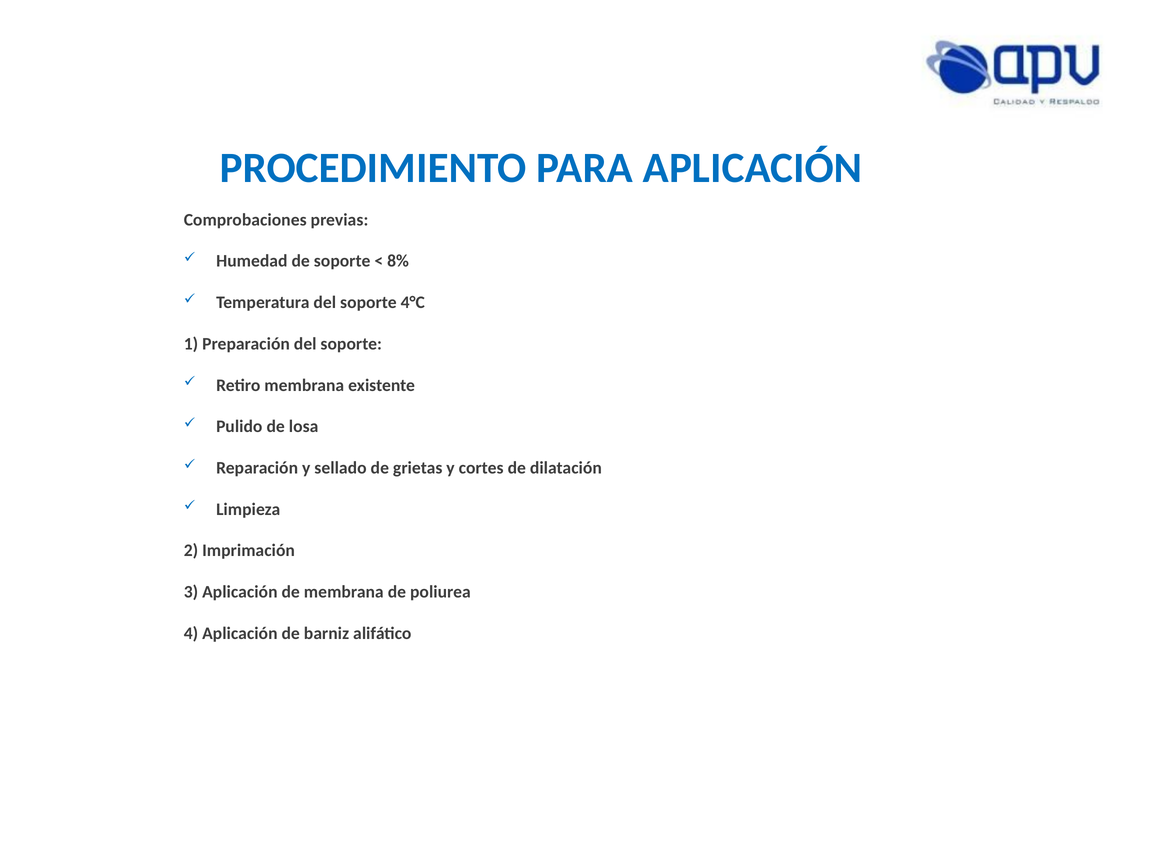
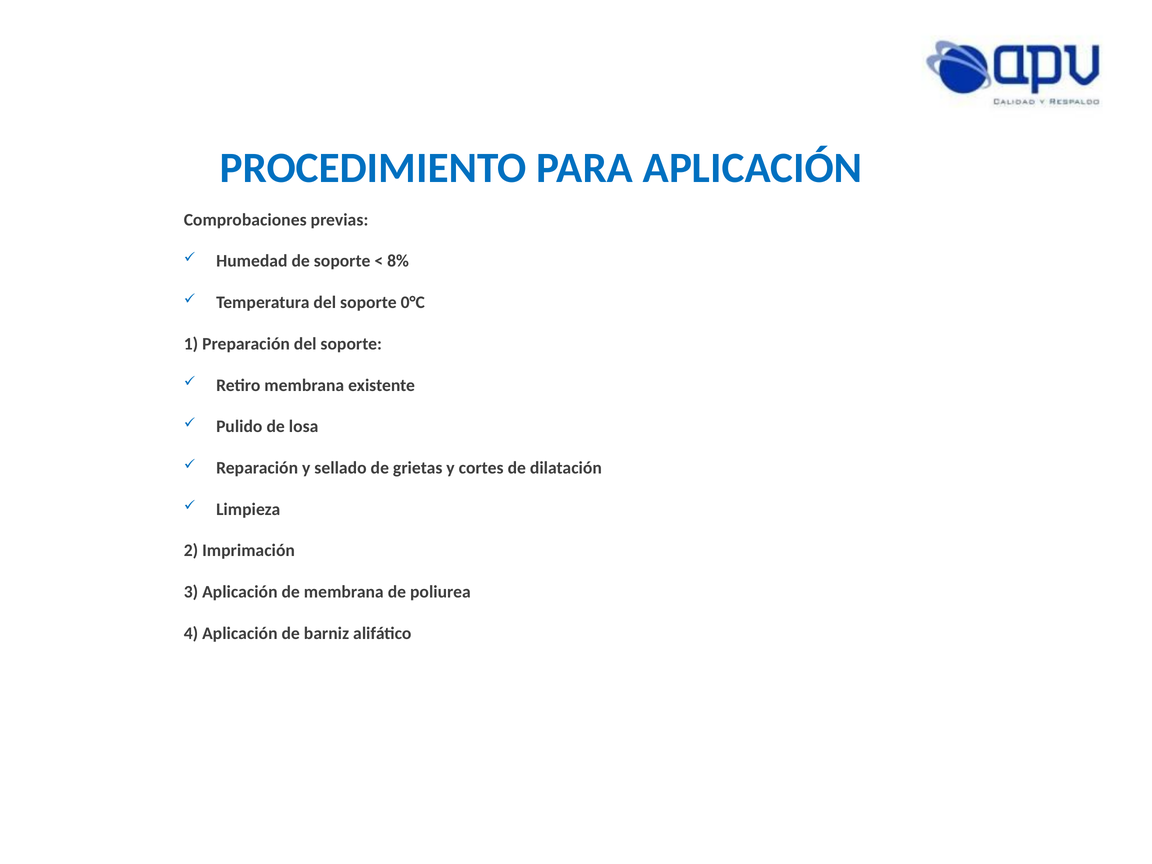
4°C: 4°C -> 0°C
